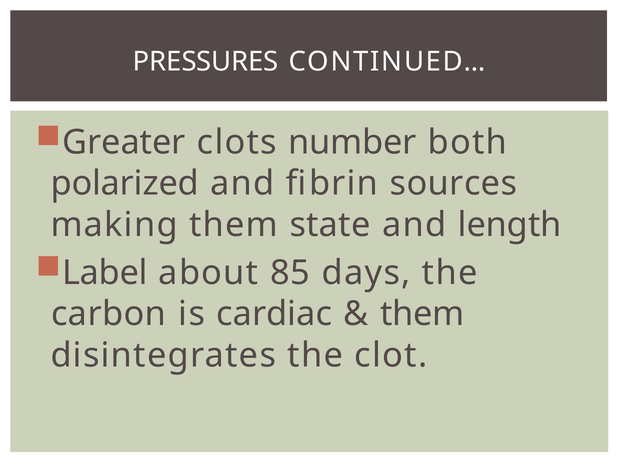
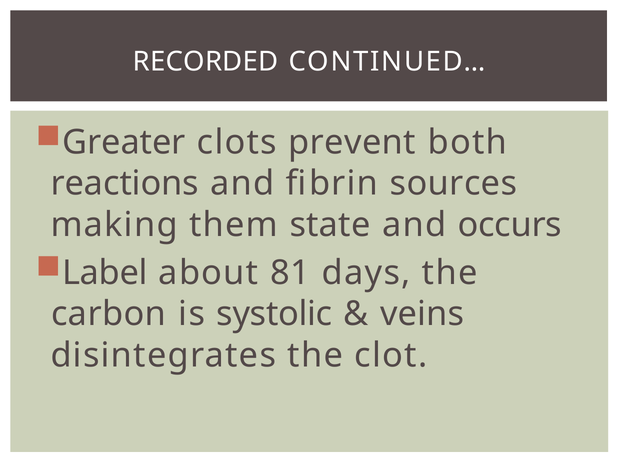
PRESSURES: PRESSURES -> RECORDED
number: number -> prevent
polarized: polarized -> reactions
length: length -> occurs
85: 85 -> 81
cardiac: cardiac -> systolic
them at (422, 314): them -> veins
